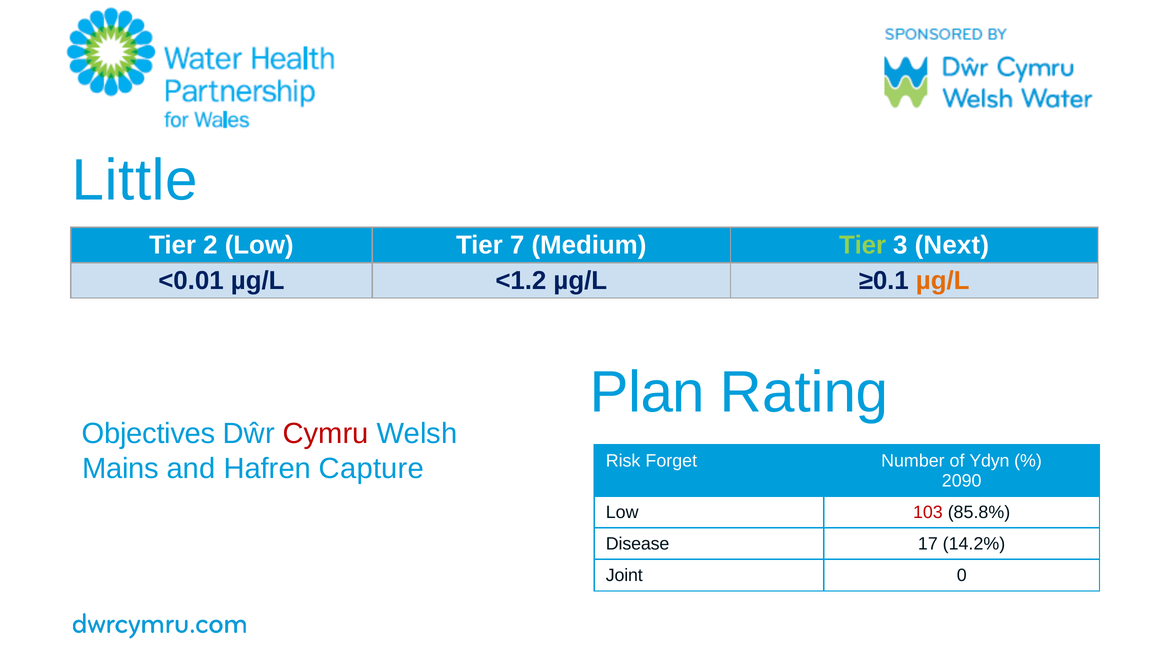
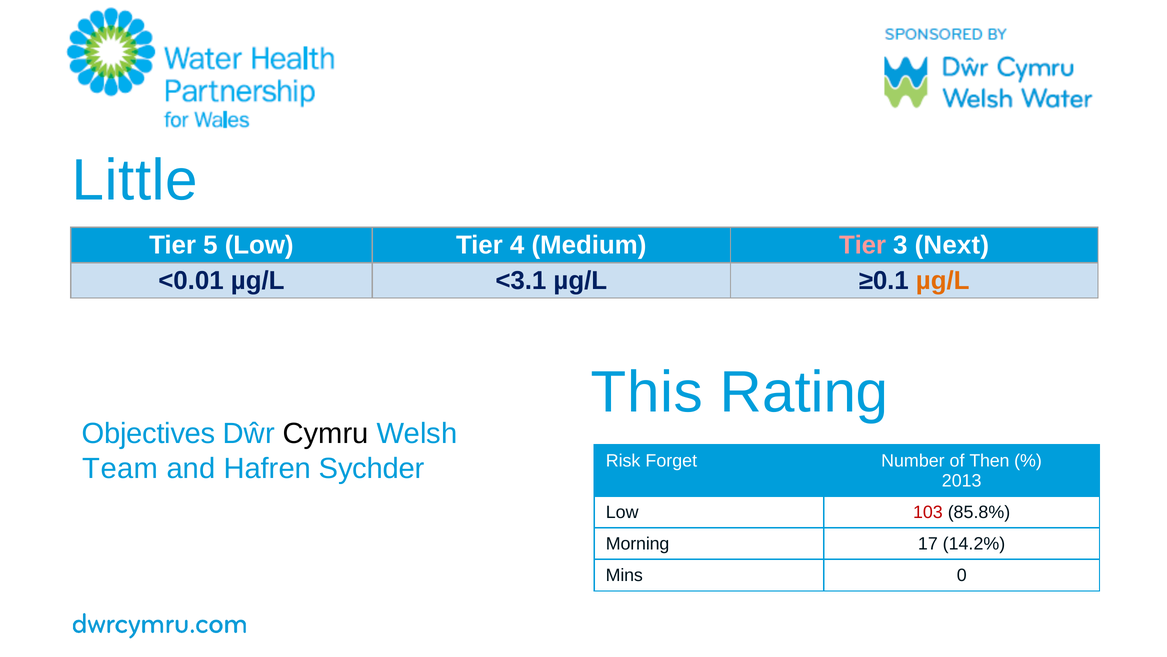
2: 2 -> 5
7: 7 -> 4
Tier at (863, 245) colour: light green -> pink
<1.2: <1.2 -> <3.1
Plan: Plan -> This
Cymru colour: red -> black
Ydyn: Ydyn -> Then
Mains: Mains -> Team
Capture: Capture -> Sychder
2090: 2090 -> 2013
Disease: Disease -> Morning
Joint: Joint -> Mins
